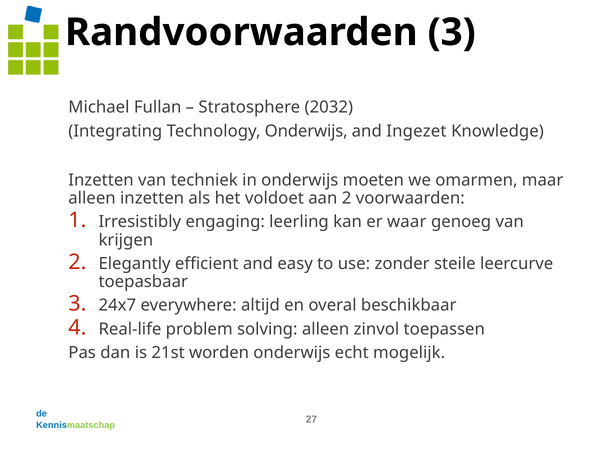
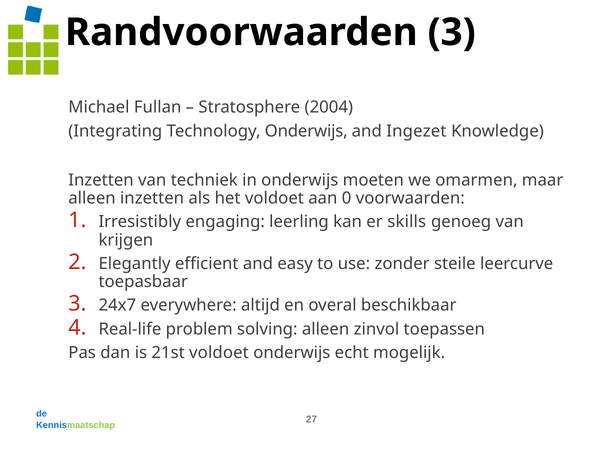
2032: 2032 -> 2004
aan 2: 2 -> 0
waar: waar -> skills
21st worden: worden -> voldoet
